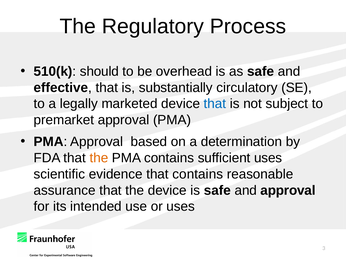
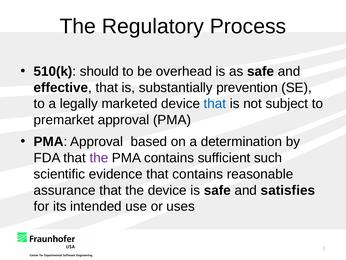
circulatory: circulatory -> prevention
the at (99, 158) colour: orange -> purple
sufficient uses: uses -> such
and approval: approval -> satisfies
